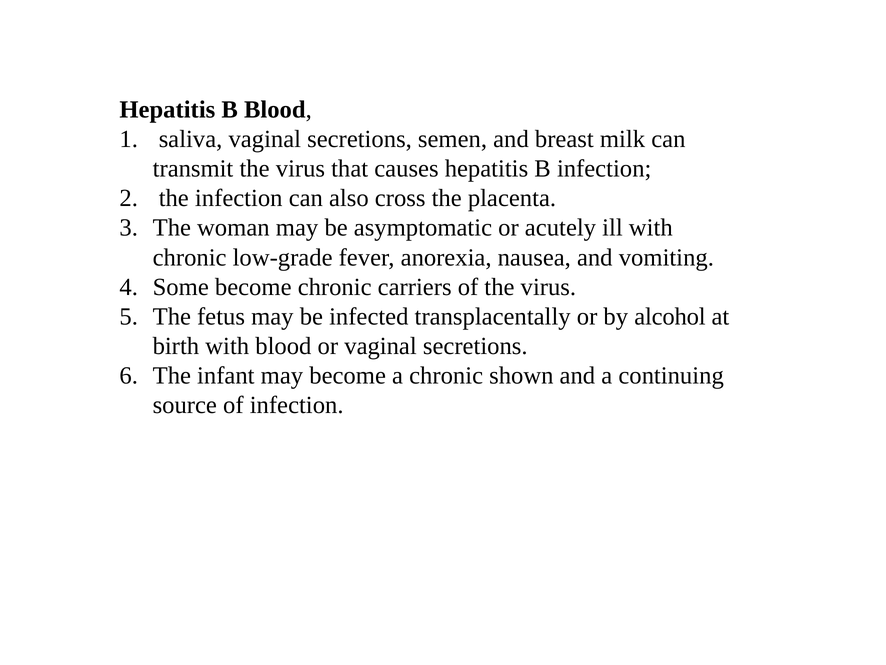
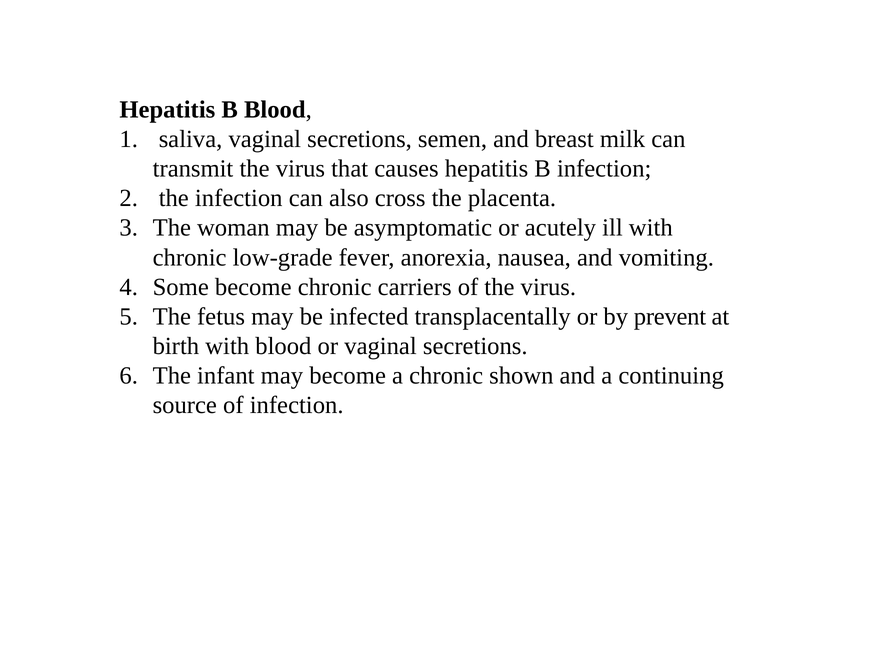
alcohol: alcohol -> prevent
